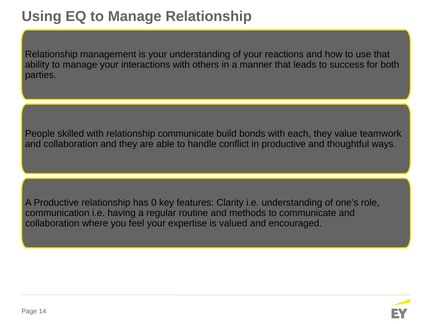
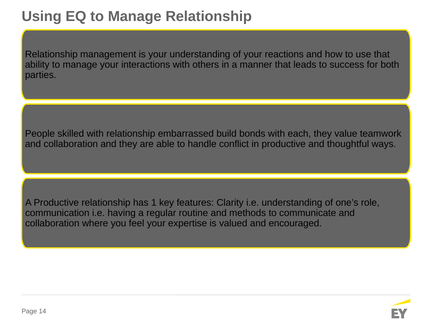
relationship communicate: communicate -> embarrassed
0: 0 -> 1
